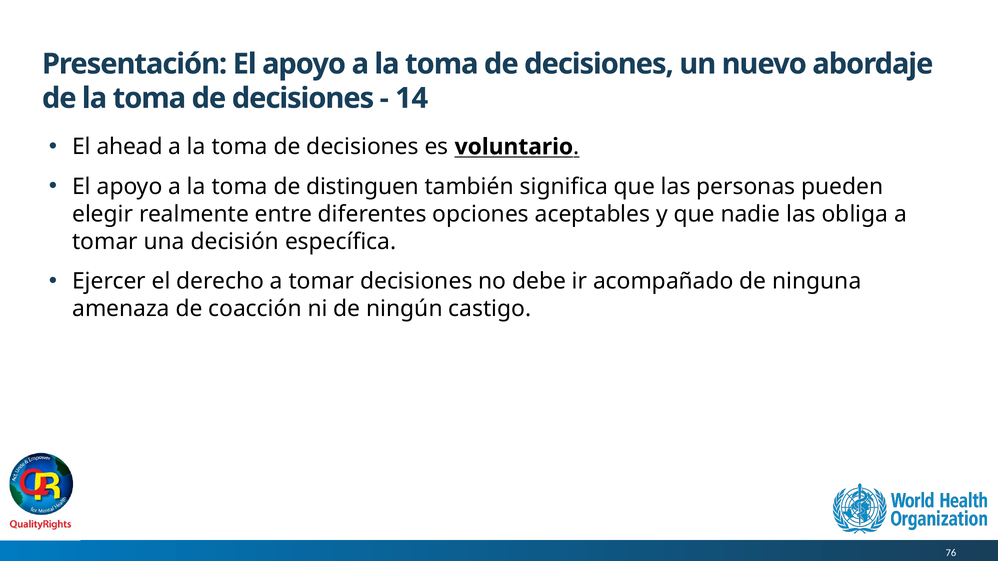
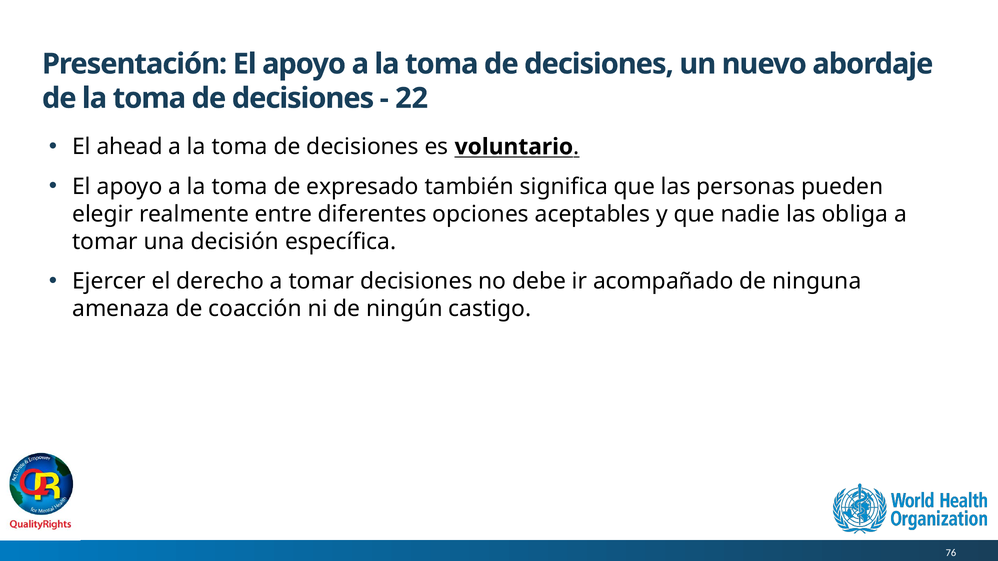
14: 14 -> 22
distinguen: distinguen -> expresado
